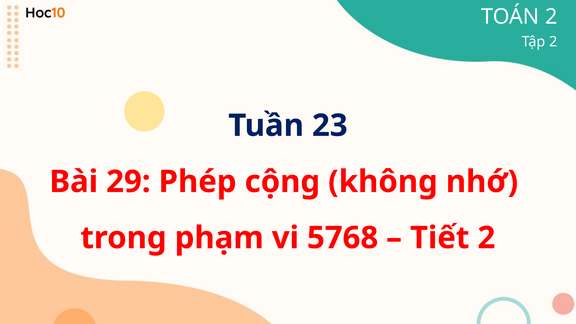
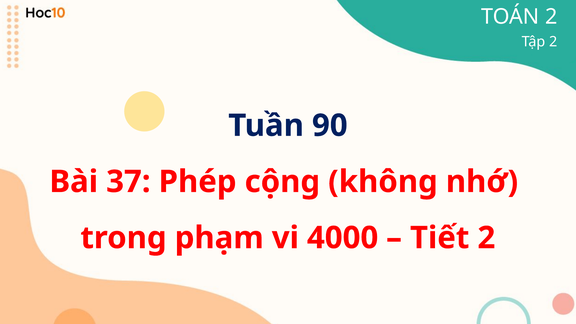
23: 23 -> 90
29: 29 -> 37
5768: 5768 -> 4000
